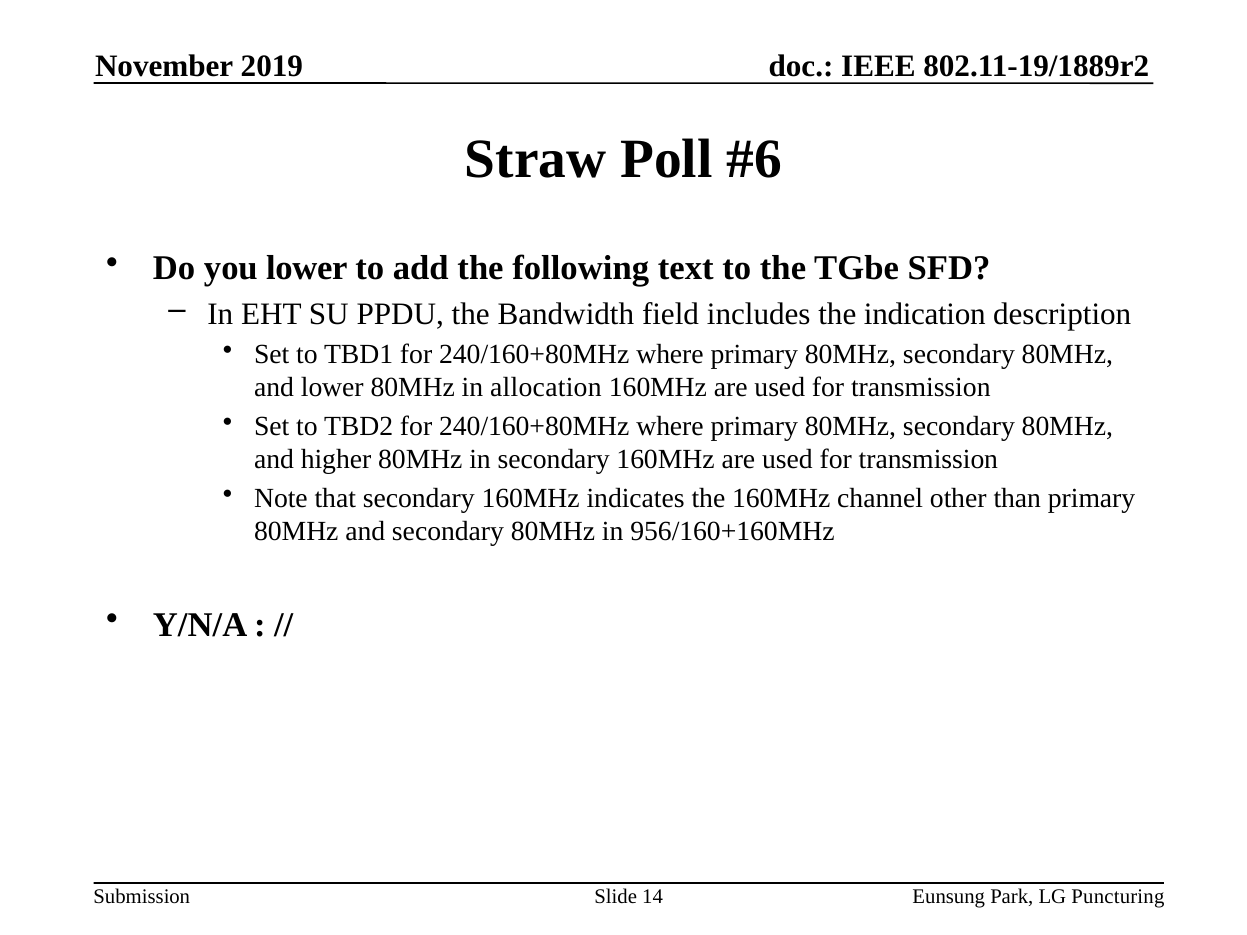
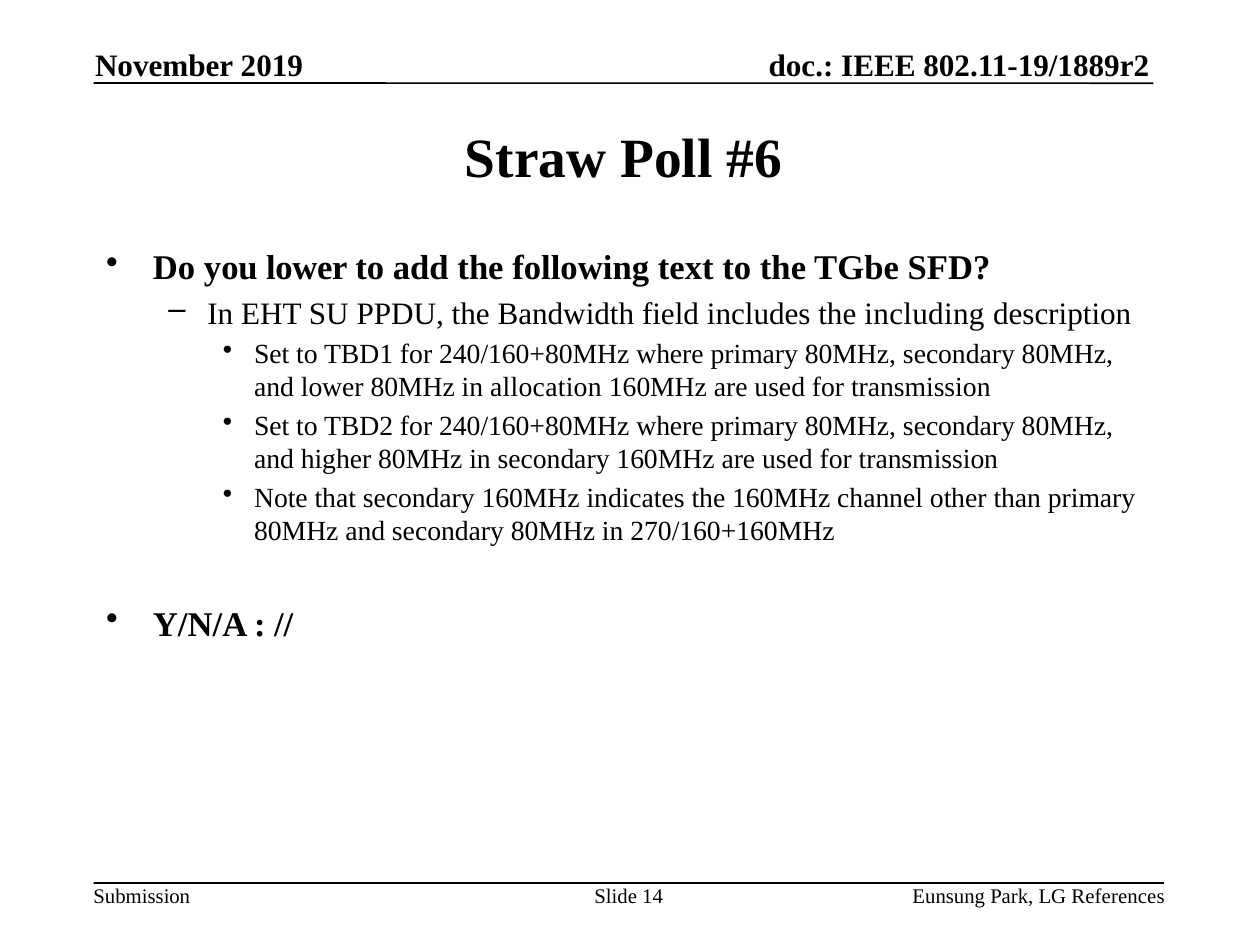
indication: indication -> including
956/160+160MHz: 956/160+160MHz -> 270/160+160MHz
Puncturing: Puncturing -> References
